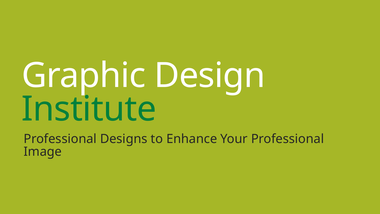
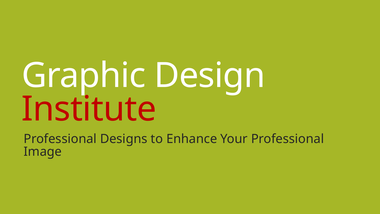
Institute colour: green -> red
